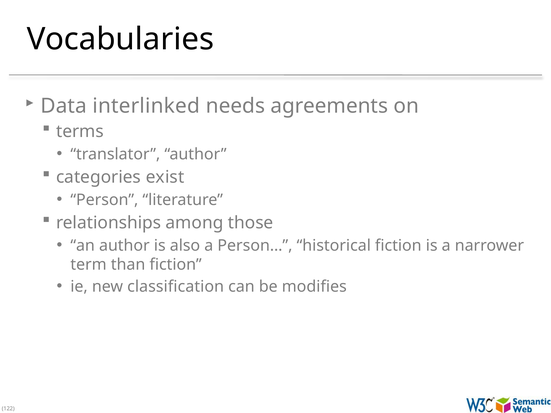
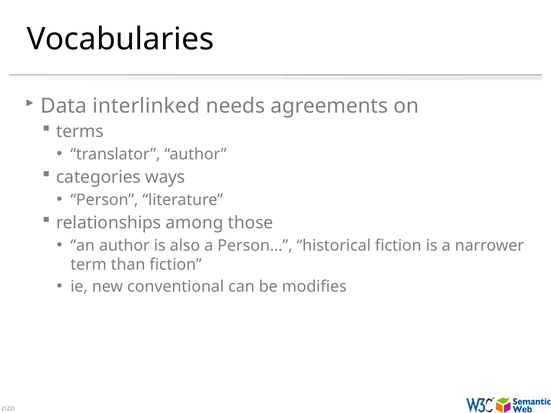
exist: exist -> ways
classification: classification -> conventional
